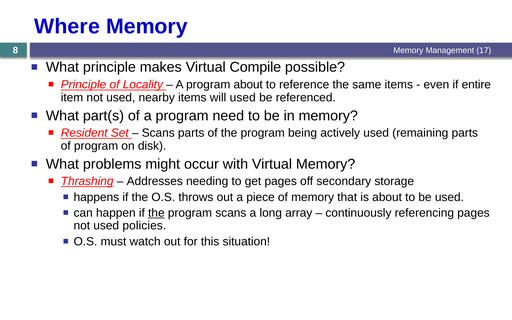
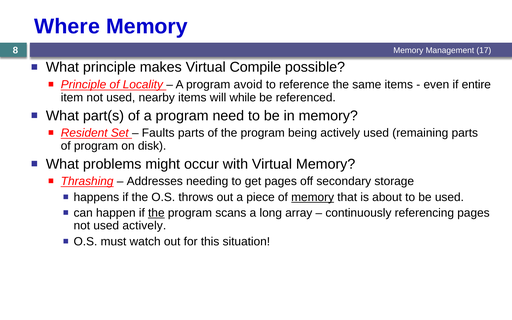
program about: about -> avoid
will used: used -> while
Scans at (158, 133): Scans -> Faults
memory at (313, 197) underline: none -> present
used policies: policies -> actively
